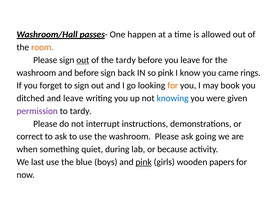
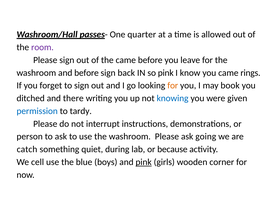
happen: happen -> quarter
room colour: orange -> purple
out at (83, 60) underline: present -> none
the tardy: tardy -> came
and leave: leave -> there
permission colour: purple -> blue
correct: correct -> person
when: when -> catch
last: last -> cell
papers: papers -> corner
